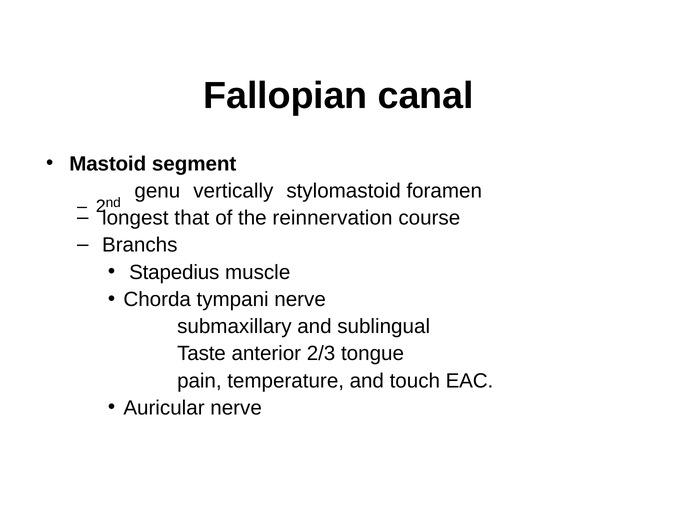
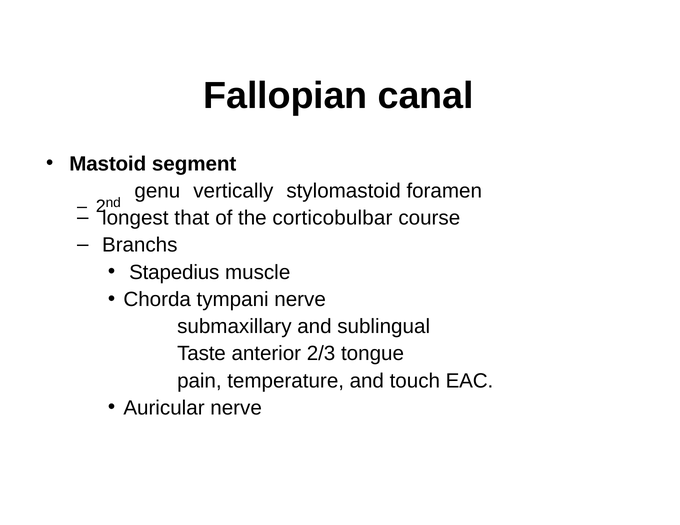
reinnervation: reinnervation -> corticobulbar
